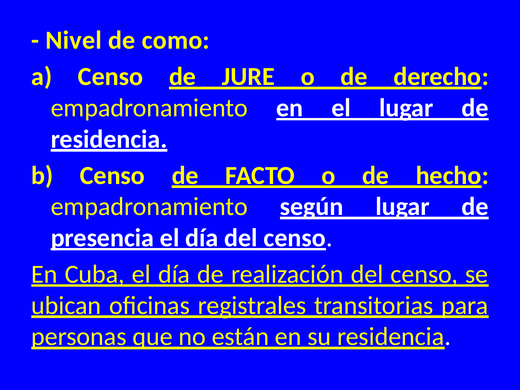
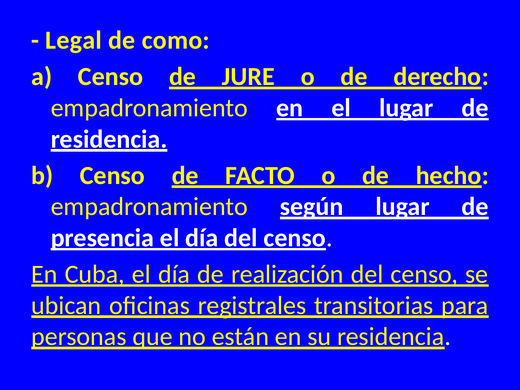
Nivel: Nivel -> Legal
